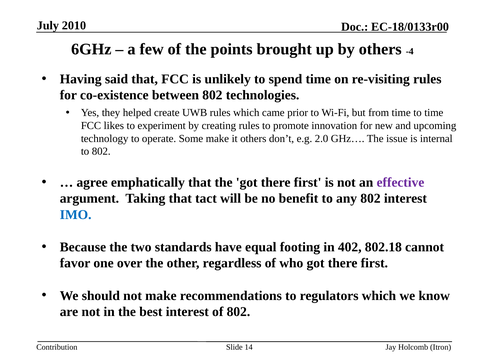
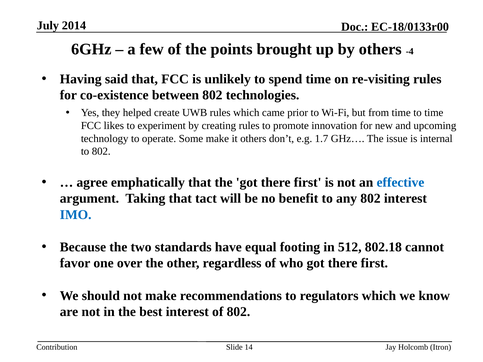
2010: 2010 -> 2014
2.0: 2.0 -> 1.7
effective colour: purple -> blue
402: 402 -> 512
